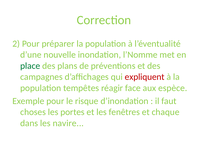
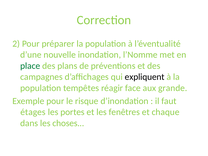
expliquent colour: red -> black
espèce: espèce -> grande
choses: choses -> étages
navire: navire -> choses
